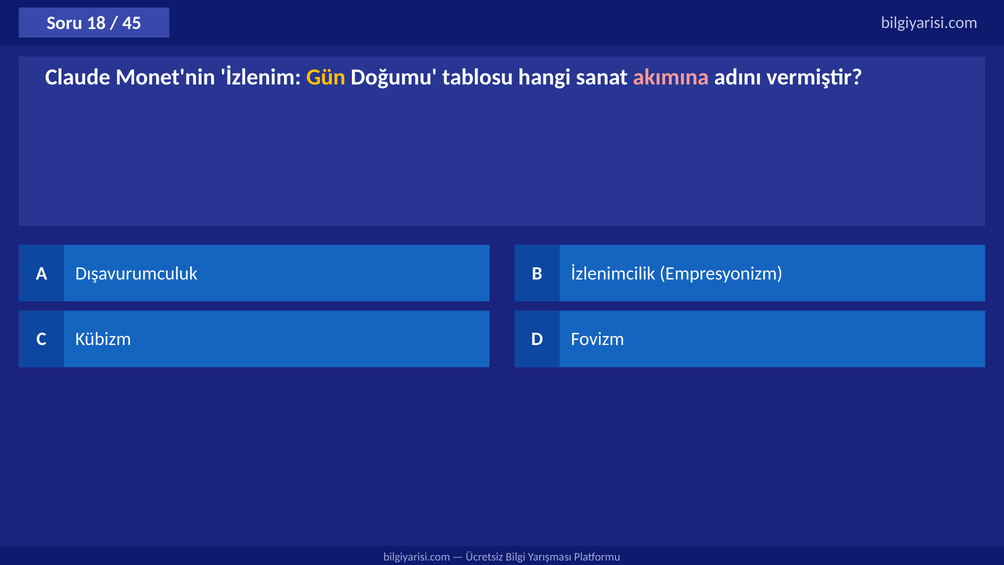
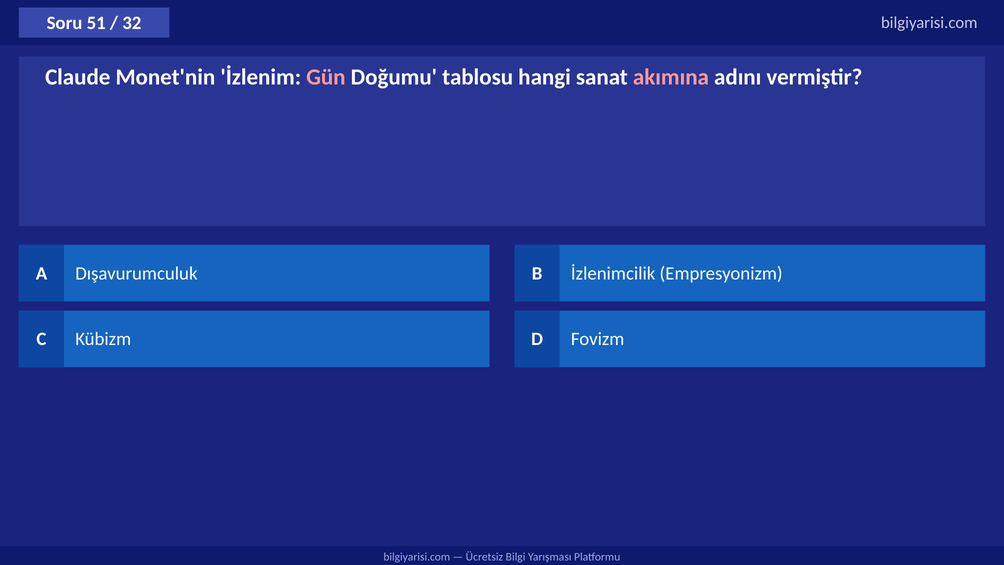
18: 18 -> 51
45: 45 -> 32
Gün colour: yellow -> pink
